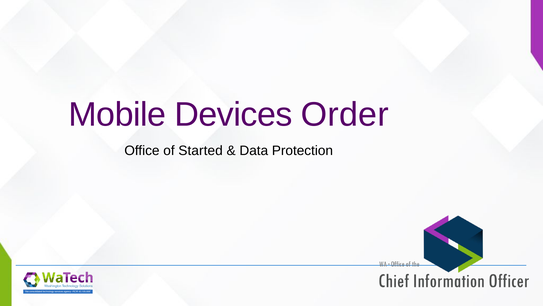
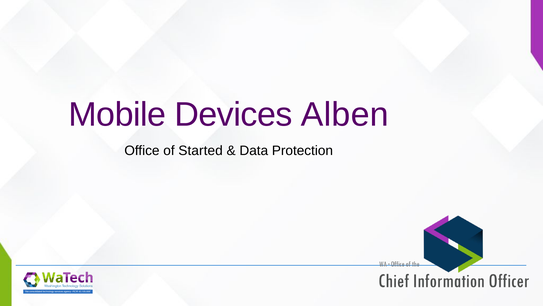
Order: Order -> Alben
